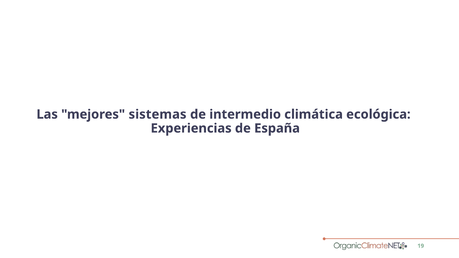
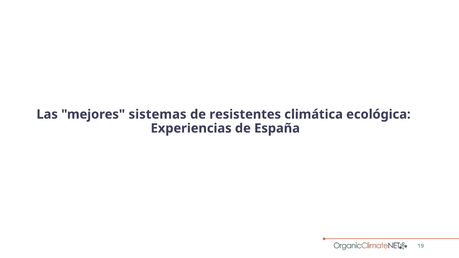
intermedio: intermedio -> resistentes
